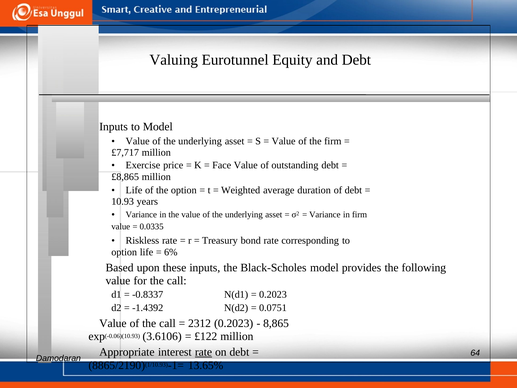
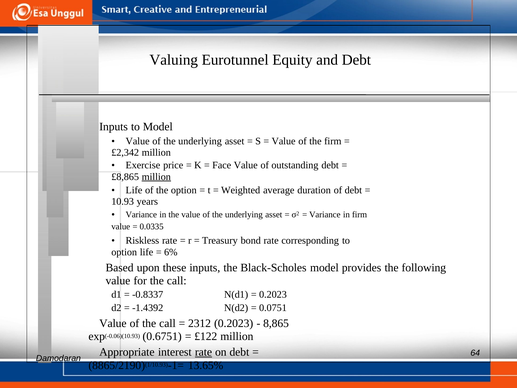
£7,717: £7,717 -> £2,342
million at (156, 177) underline: none -> present
3.6106: 3.6106 -> 0.6751
